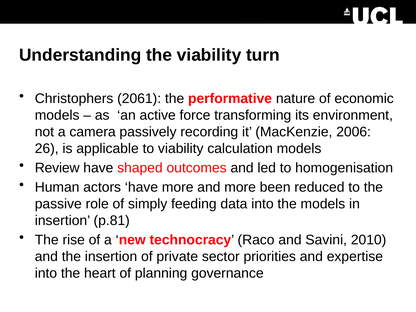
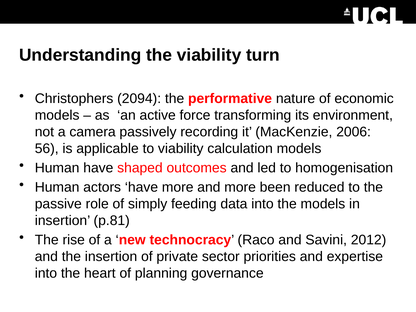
2061: 2061 -> 2094
26: 26 -> 56
Review at (57, 168): Review -> Human
2010: 2010 -> 2012
